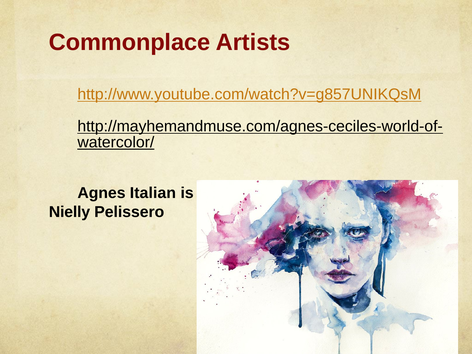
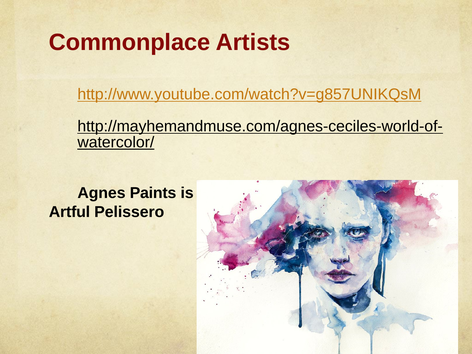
Agnes Italian: Italian -> Paints
Nielly: Nielly -> Artful
